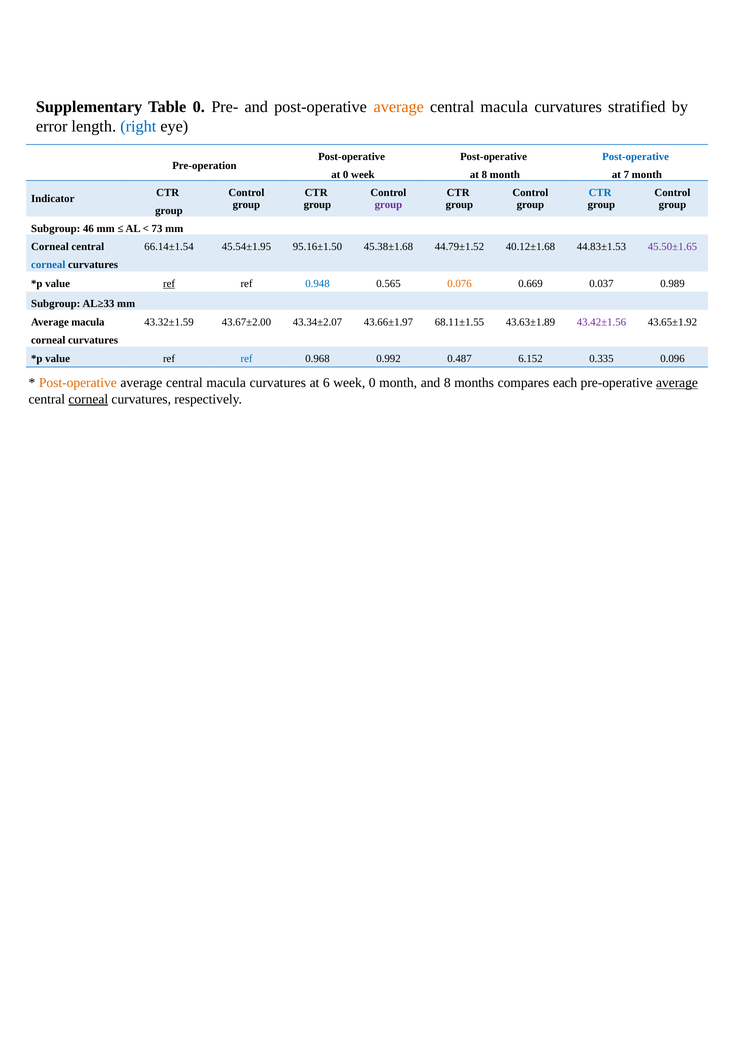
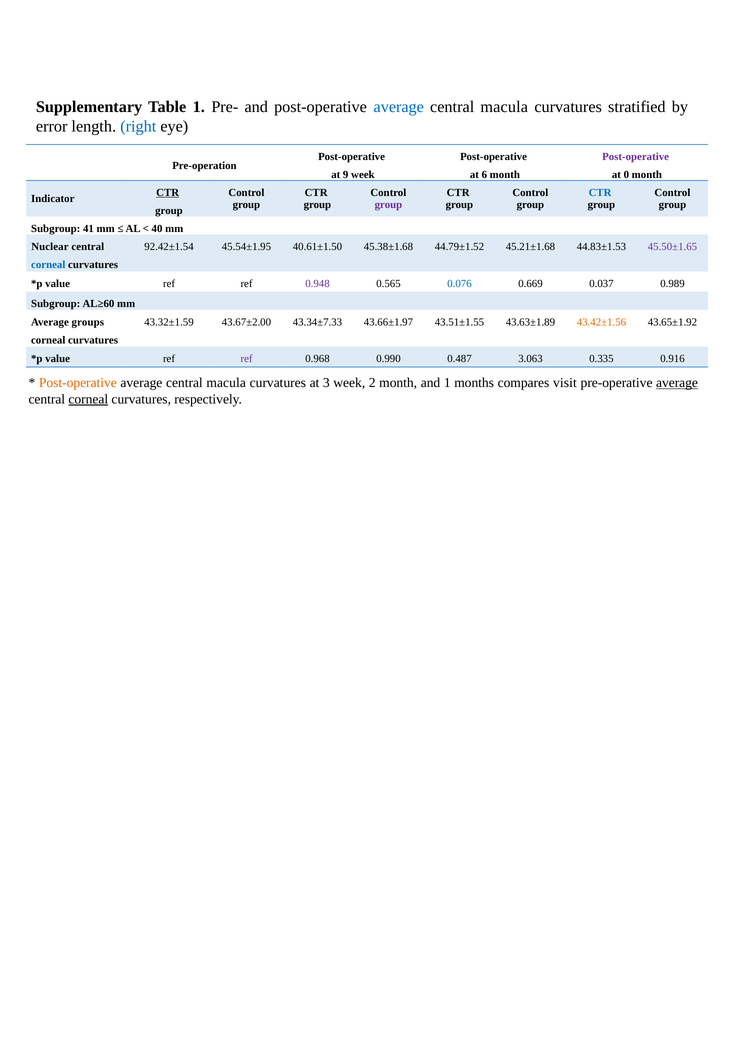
Table 0: 0 -> 1
average at (399, 107) colour: orange -> blue
Post-operative at (636, 156) colour: blue -> purple
at 0: 0 -> 9
at 8: 8 -> 6
7: 7 -> 0
CTR at (168, 193) underline: none -> present
46: 46 -> 41
73: 73 -> 40
Corneal at (50, 247): Corneal -> Nuclear
66.14±1.54: 66.14±1.54 -> 92.42±1.54
95.16±1.50: 95.16±1.50 -> 40.61±1.50
40.12±1.68: 40.12±1.68 -> 45.21±1.68
ref at (169, 284) underline: present -> none
0.948 colour: blue -> purple
0.076 colour: orange -> blue
AL≥33: AL≥33 -> AL≥60
Average macula: macula -> groups
43.34±2.07: 43.34±2.07 -> 43.34±7.33
68.11±1.55: 68.11±1.55 -> 43.51±1.55
43.42±1.56 colour: purple -> orange
ref at (247, 359) colour: blue -> purple
0.992: 0.992 -> 0.990
6.152: 6.152 -> 3.063
0.096: 0.096 -> 0.916
6: 6 -> 3
week 0: 0 -> 2
and 8: 8 -> 1
each: each -> visit
